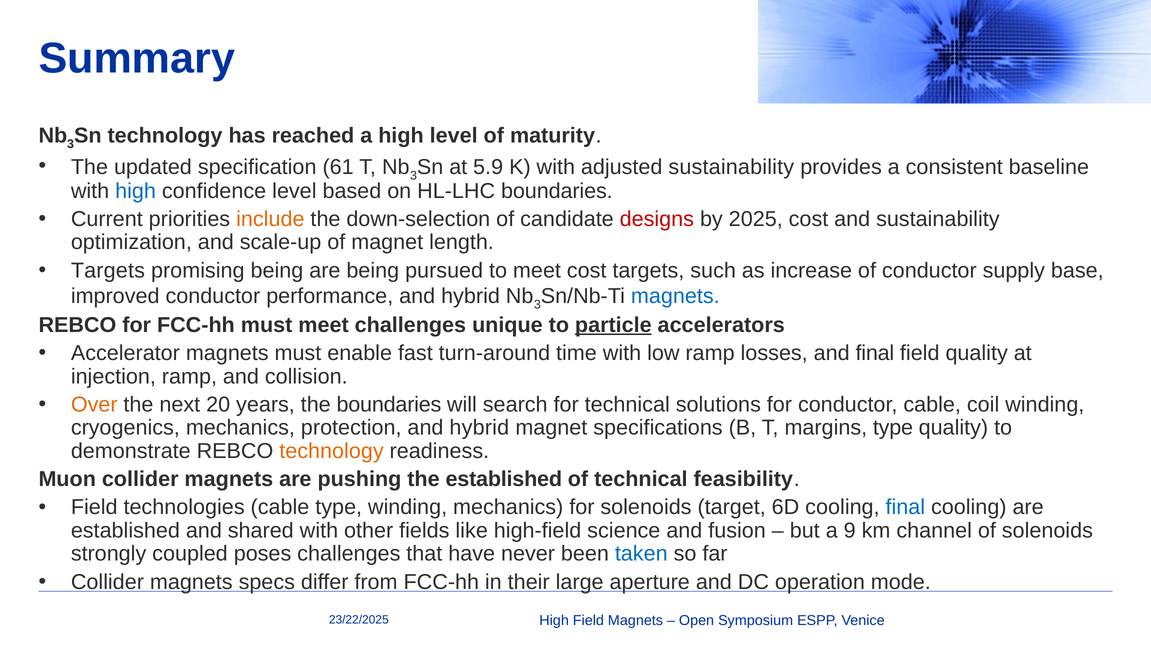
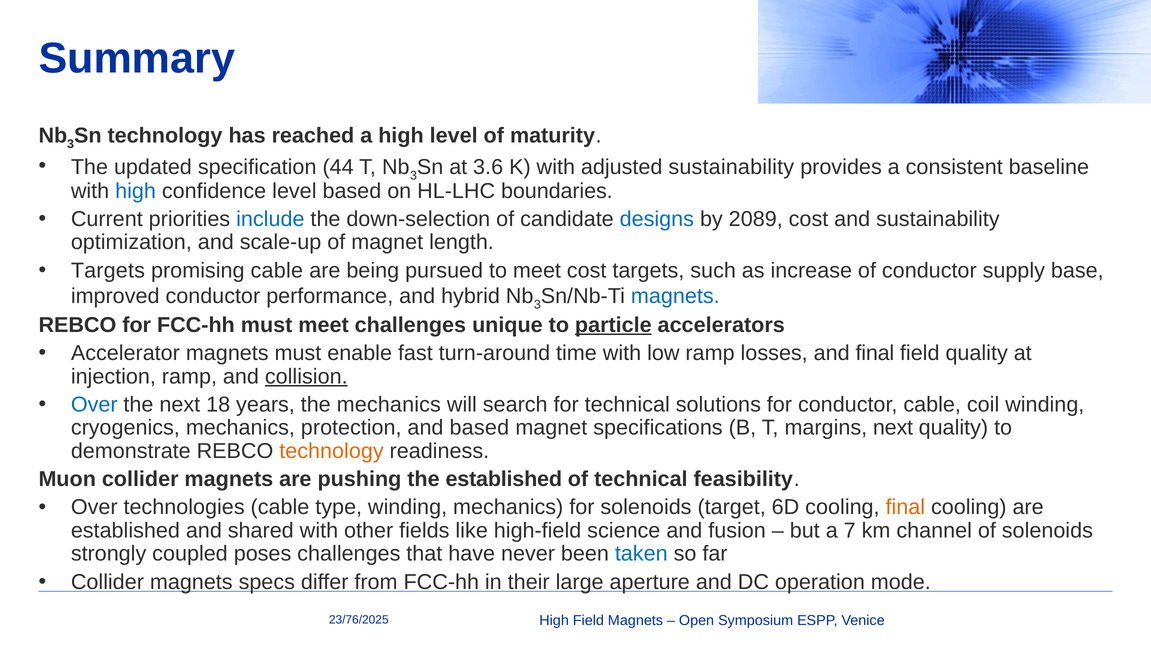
61: 61 -> 44
5.9: 5.9 -> 3.6
include colour: orange -> blue
designs colour: red -> blue
2025: 2025 -> 2089
promising being: being -> cable
collision underline: none -> present
Over at (94, 405) colour: orange -> blue
20: 20 -> 18
the boundaries: boundaries -> mechanics
protection and hybrid: hybrid -> based
margins type: type -> next
Field at (94, 508): Field -> Over
final at (905, 508) colour: blue -> orange
9: 9 -> 7
23/22/2025: 23/22/2025 -> 23/76/2025
